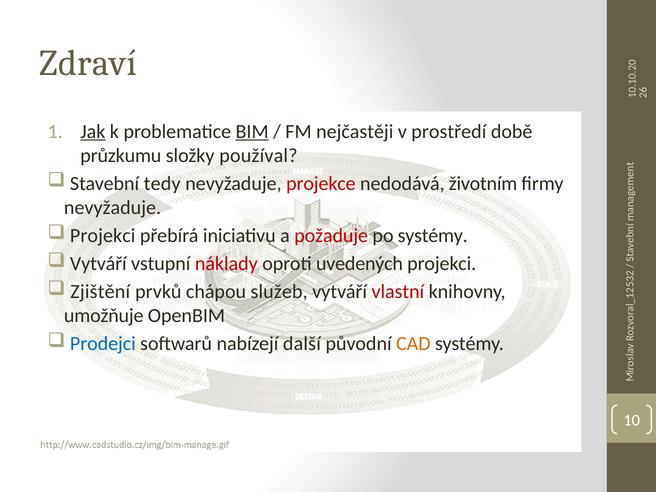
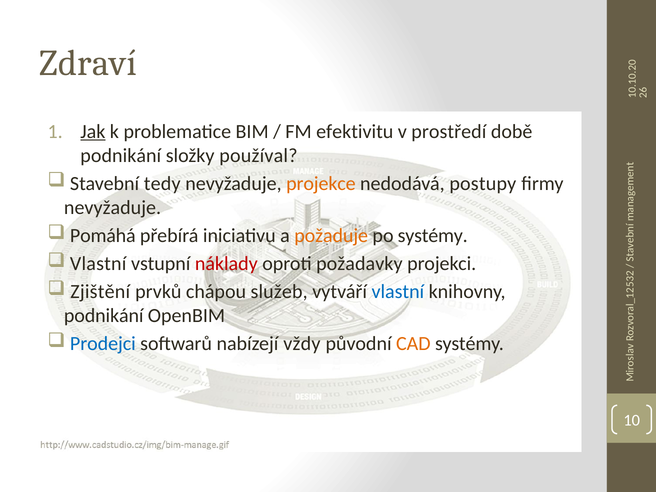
BIM underline: present -> none
nejčastěji: nejčastěji -> efektivitu
průzkumu at (121, 156): průzkumu -> podnikání
projekce colour: red -> orange
životním: životním -> postupy
Projekci at (103, 236): Projekci -> Pomáhá
požaduje colour: red -> orange
Vytváří at (98, 264): Vytváří -> Vlastní
uvedených: uvedených -> požadavky
vlastní at (398, 292) colour: red -> blue
umožňuje at (104, 316): umožňuje -> podnikání
další: další -> vždy
